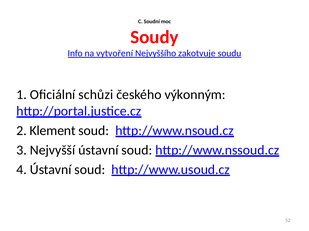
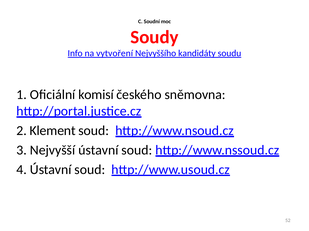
zakotvuje: zakotvuje -> kandidáty
schůzi: schůzi -> komisí
výkonným: výkonným -> sněmovna
